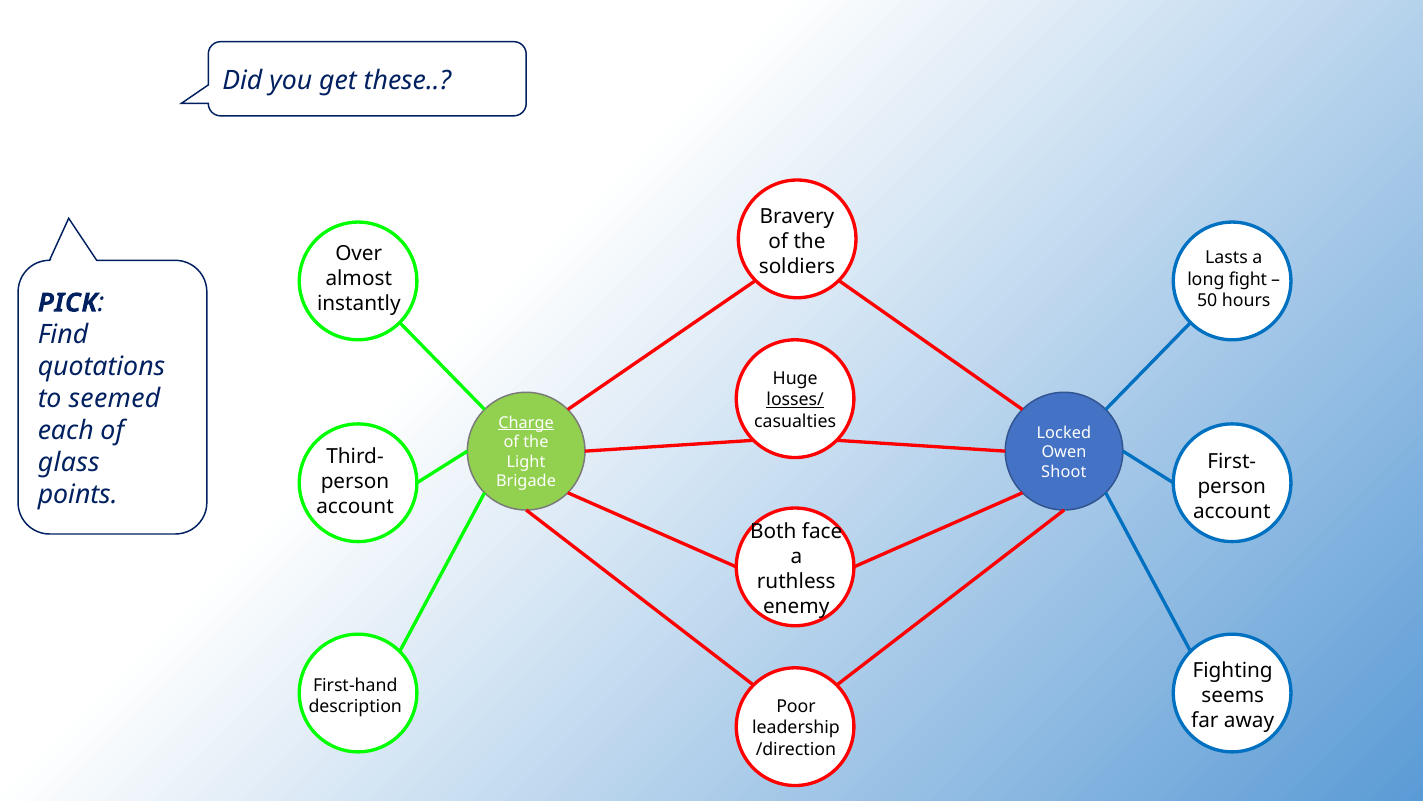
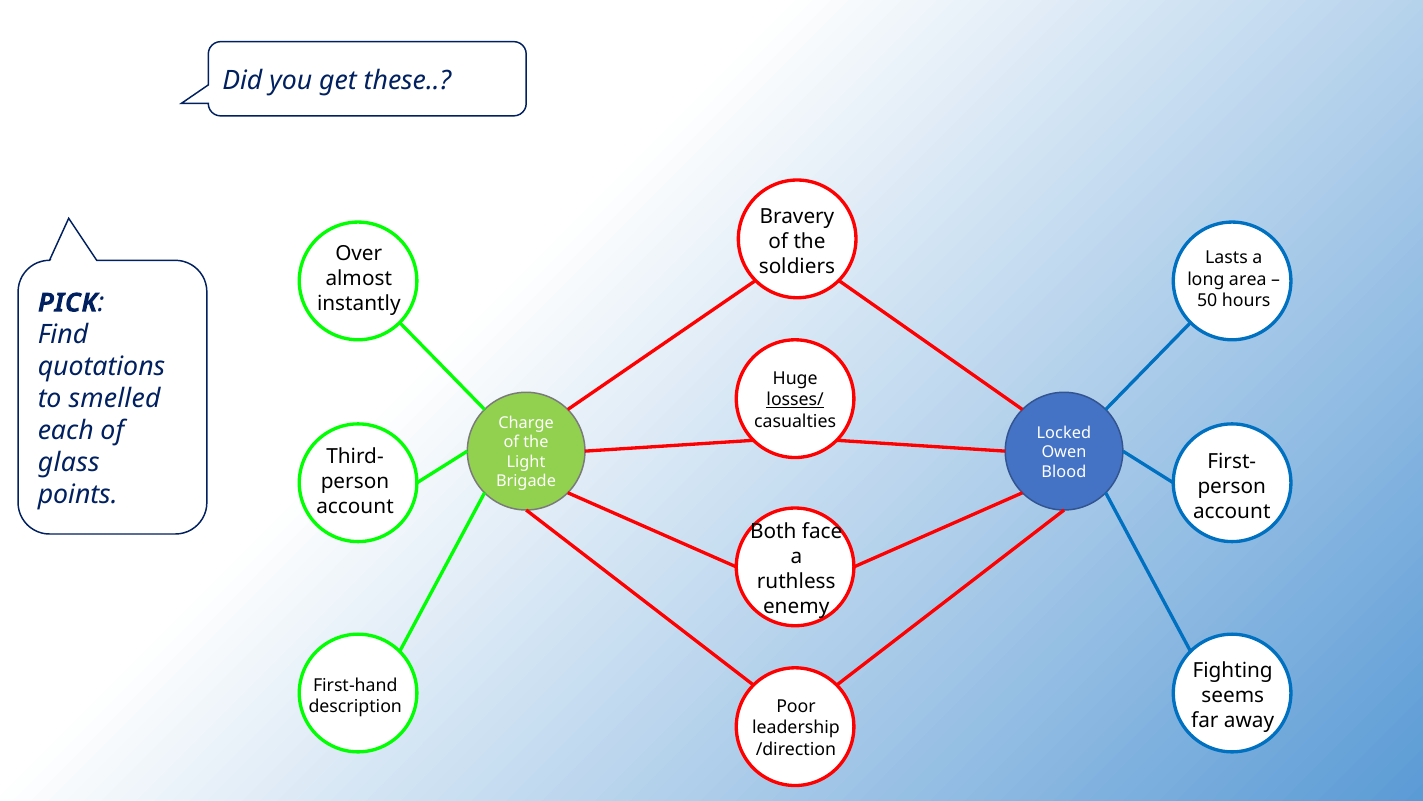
fight: fight -> area
seemed: seemed -> smelled
Charge underline: present -> none
Shoot: Shoot -> Blood
